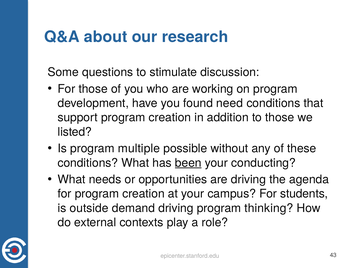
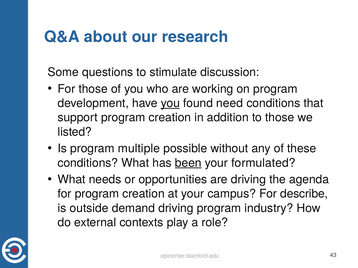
you at (170, 103) underline: none -> present
conducting: conducting -> formulated
students: students -> describe
thinking: thinking -> industry
